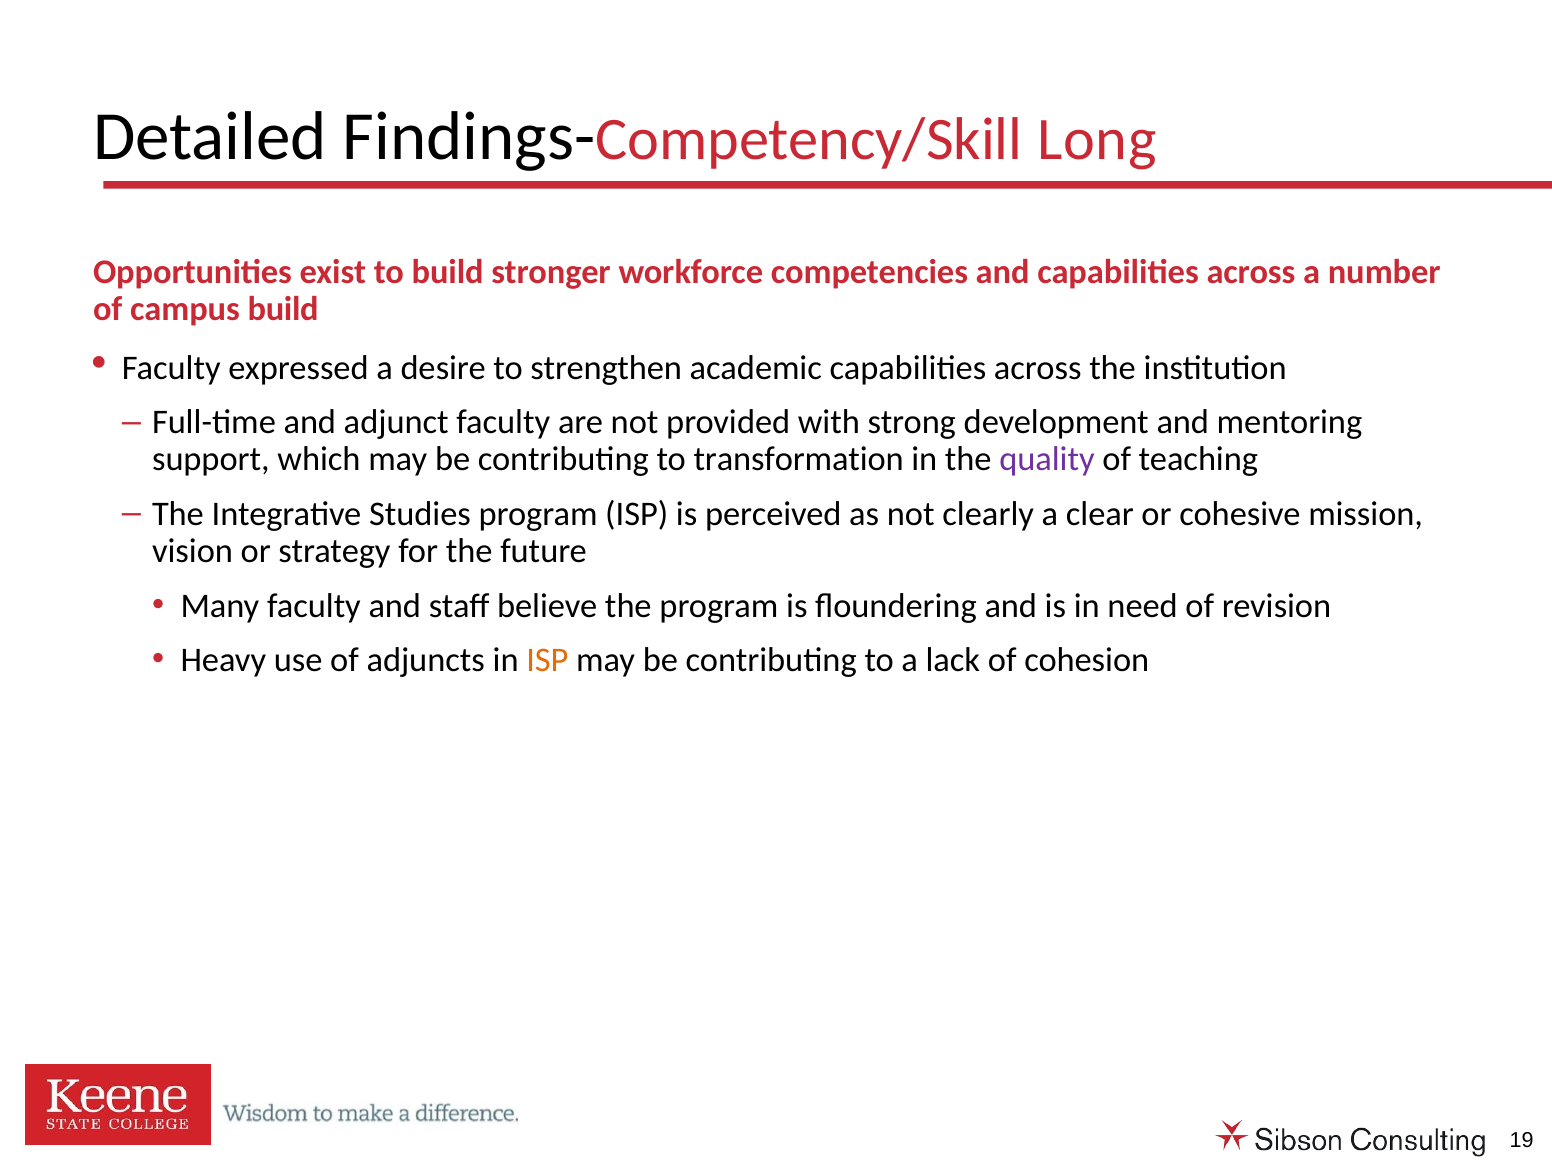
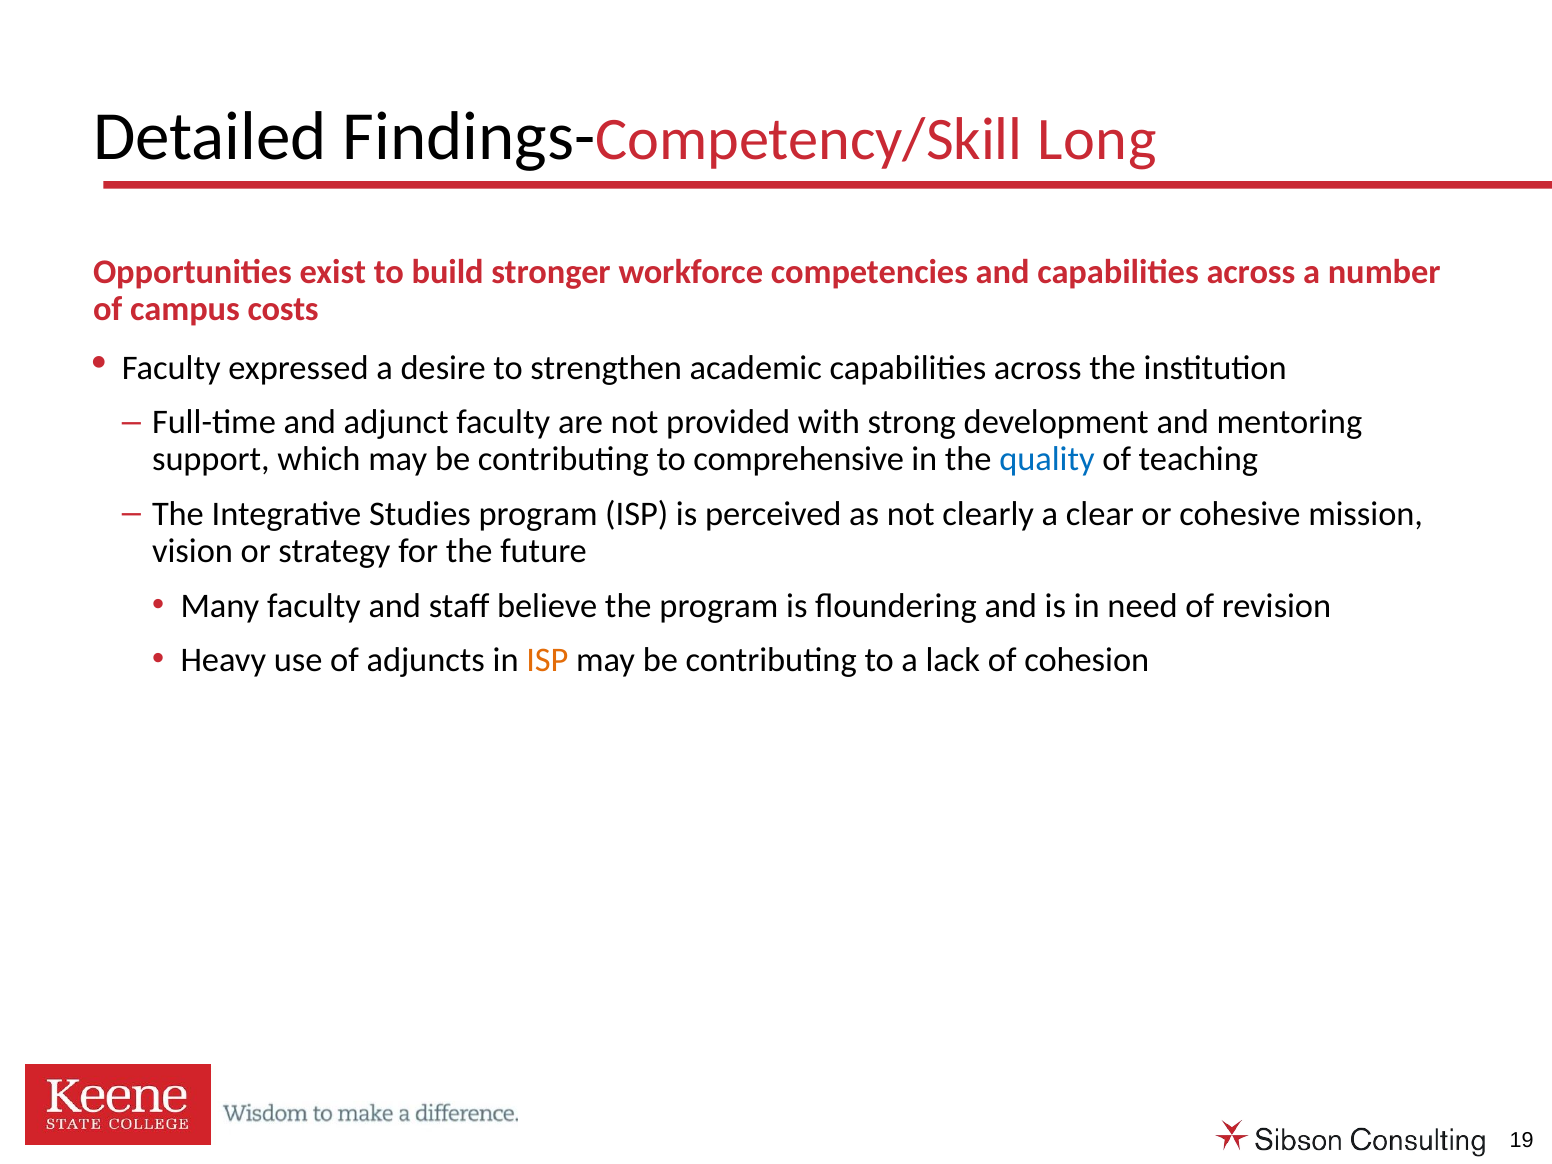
campus build: build -> costs
transformation: transformation -> comprehensive
quality colour: purple -> blue
